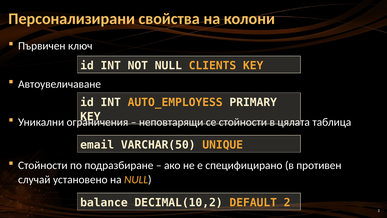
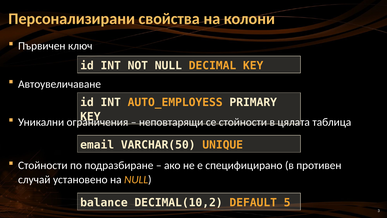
CLIENTS: CLIENTS -> DECIMAL
2: 2 -> 5
